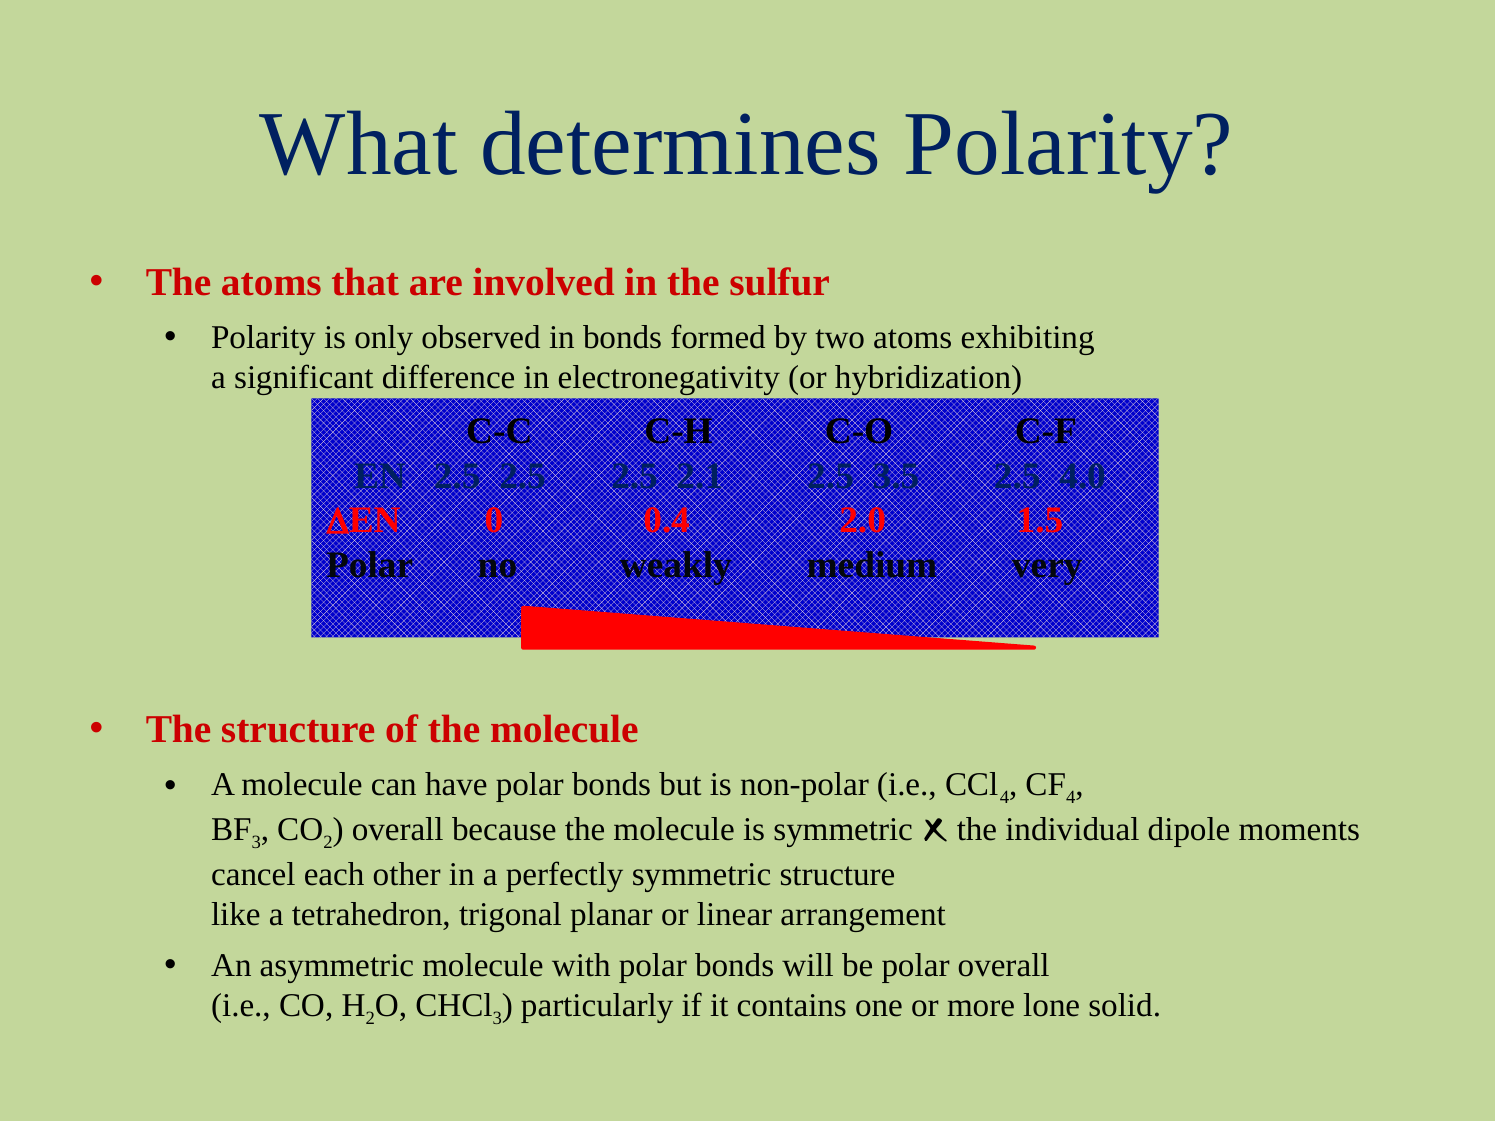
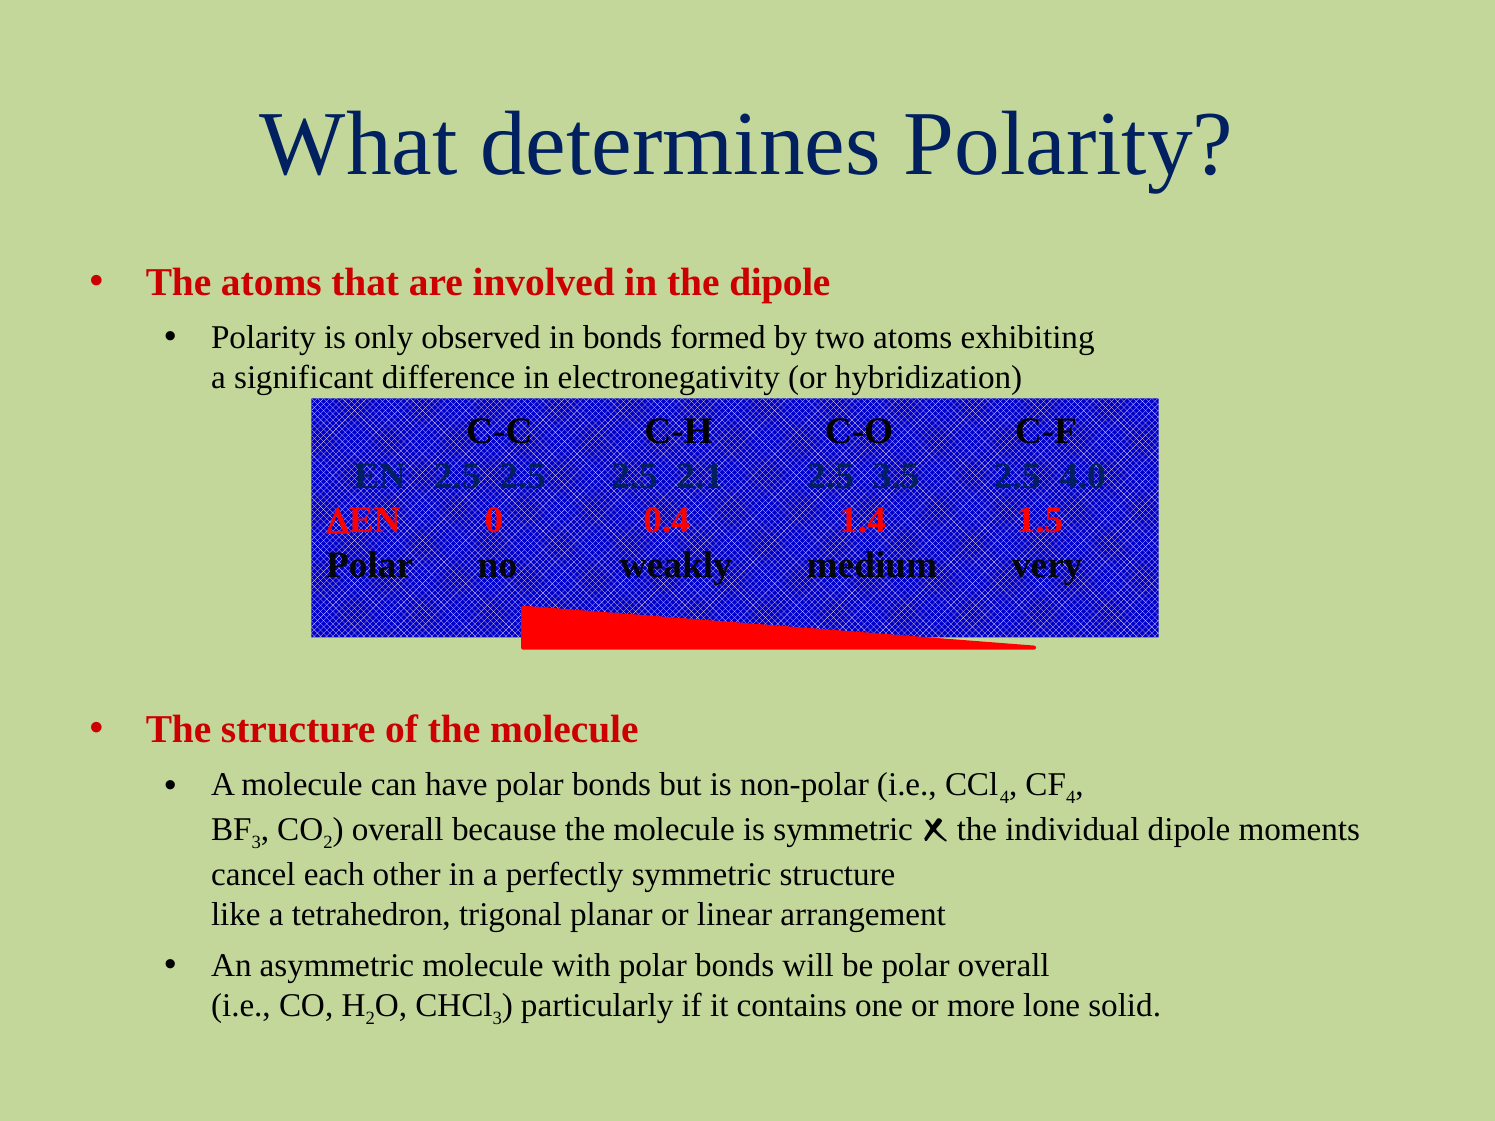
the sulfur: sulfur -> dipole
2.0: 2.0 -> 1.4
